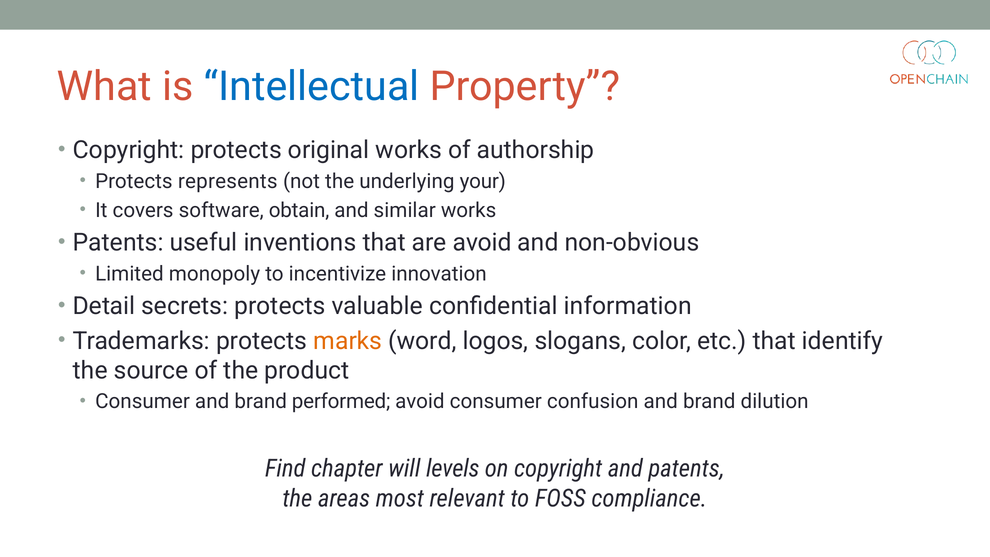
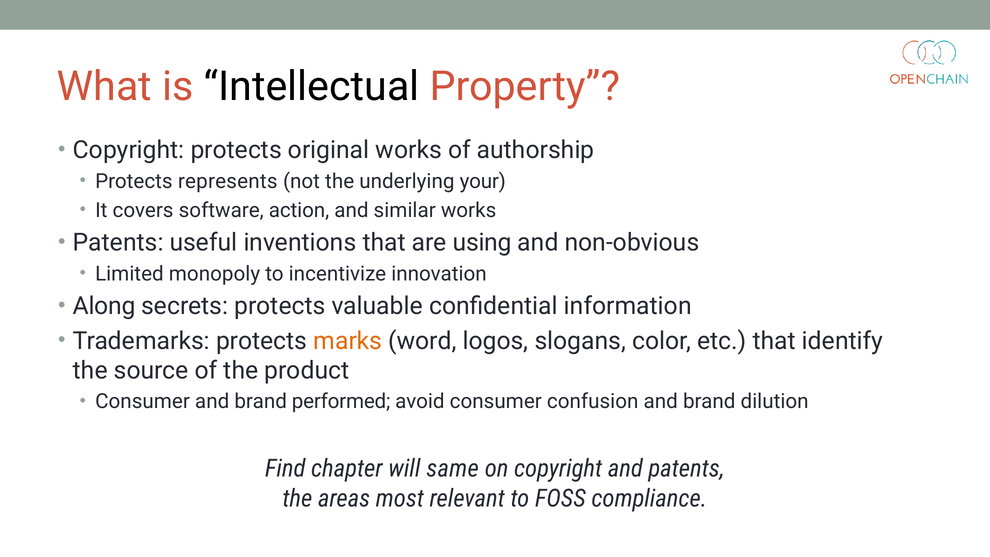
Intellectual colour: blue -> black
obtain: obtain -> action
are avoid: avoid -> using
Detail: Detail -> Along
levels: levels -> same
